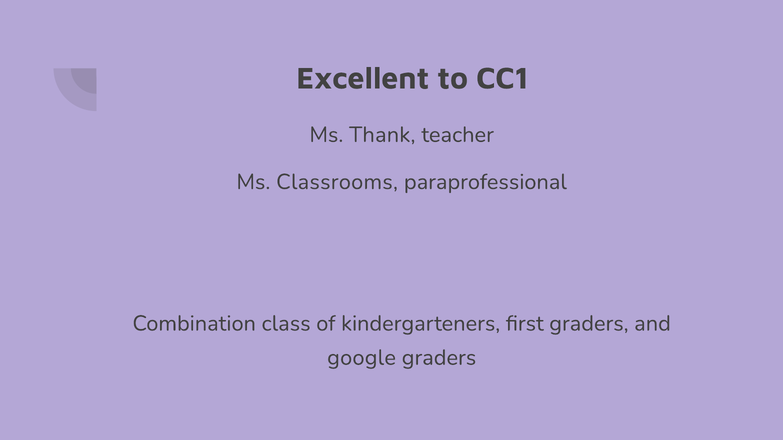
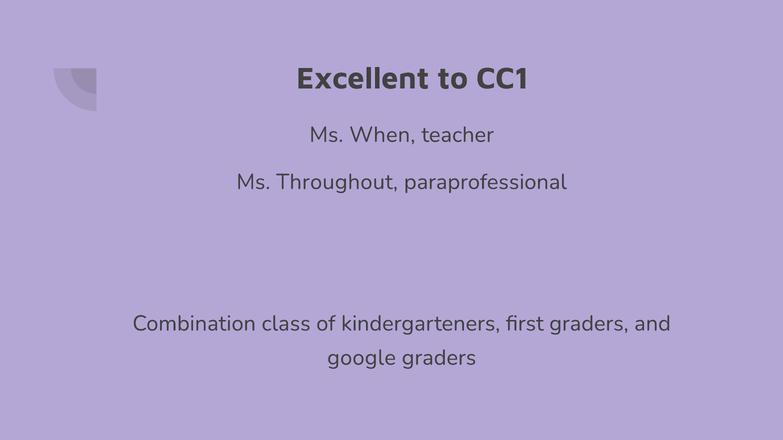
Thank: Thank -> When
Classrooms: Classrooms -> Throughout
